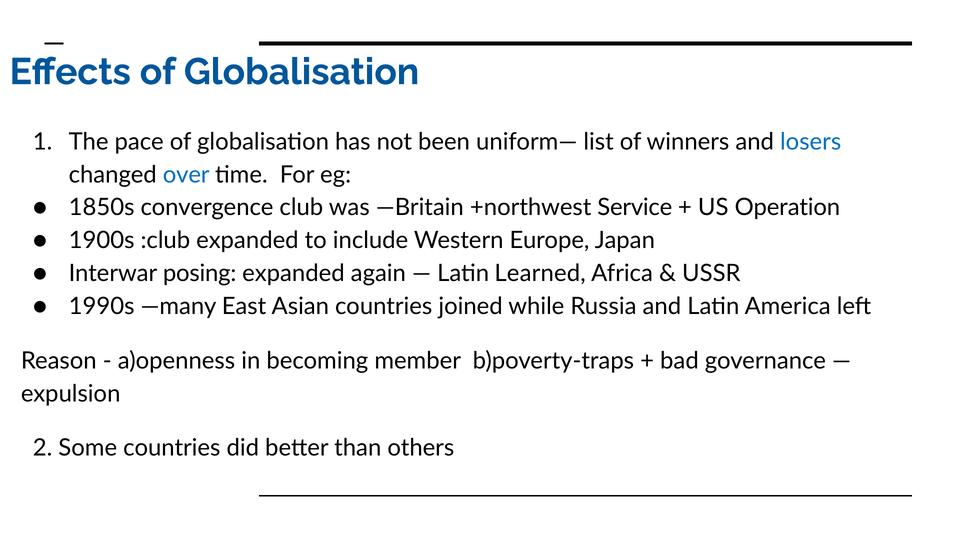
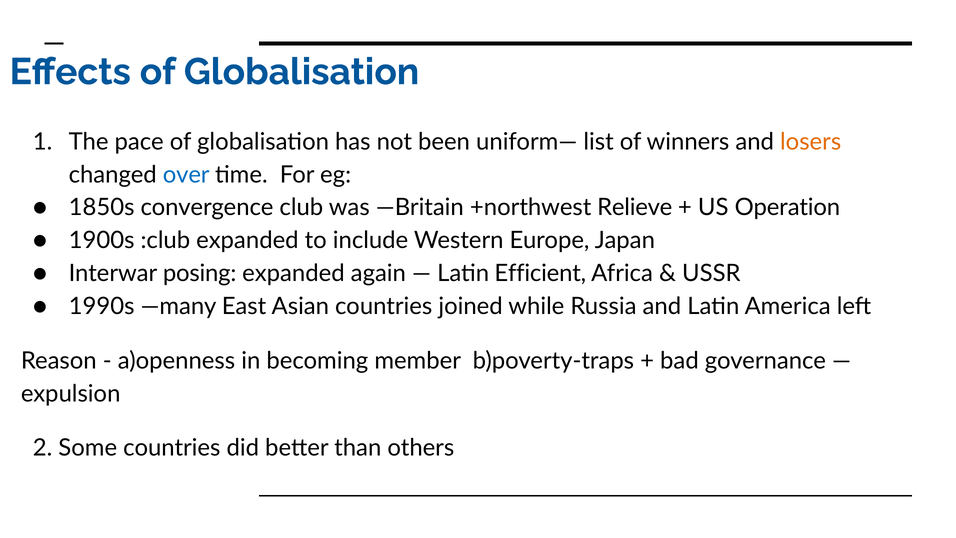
losers colour: blue -> orange
Service: Service -> Relieve
Learned: Learned -> Efficient
